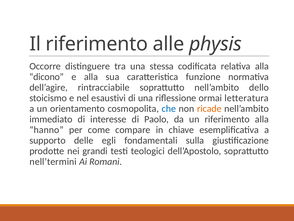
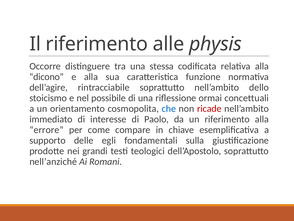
esaustivi: esaustivi -> possibile
letteratura: letteratura -> concettuali
ricade colour: orange -> red
hanno: hanno -> errore
nell’termini: nell’termini -> nell’anziché
